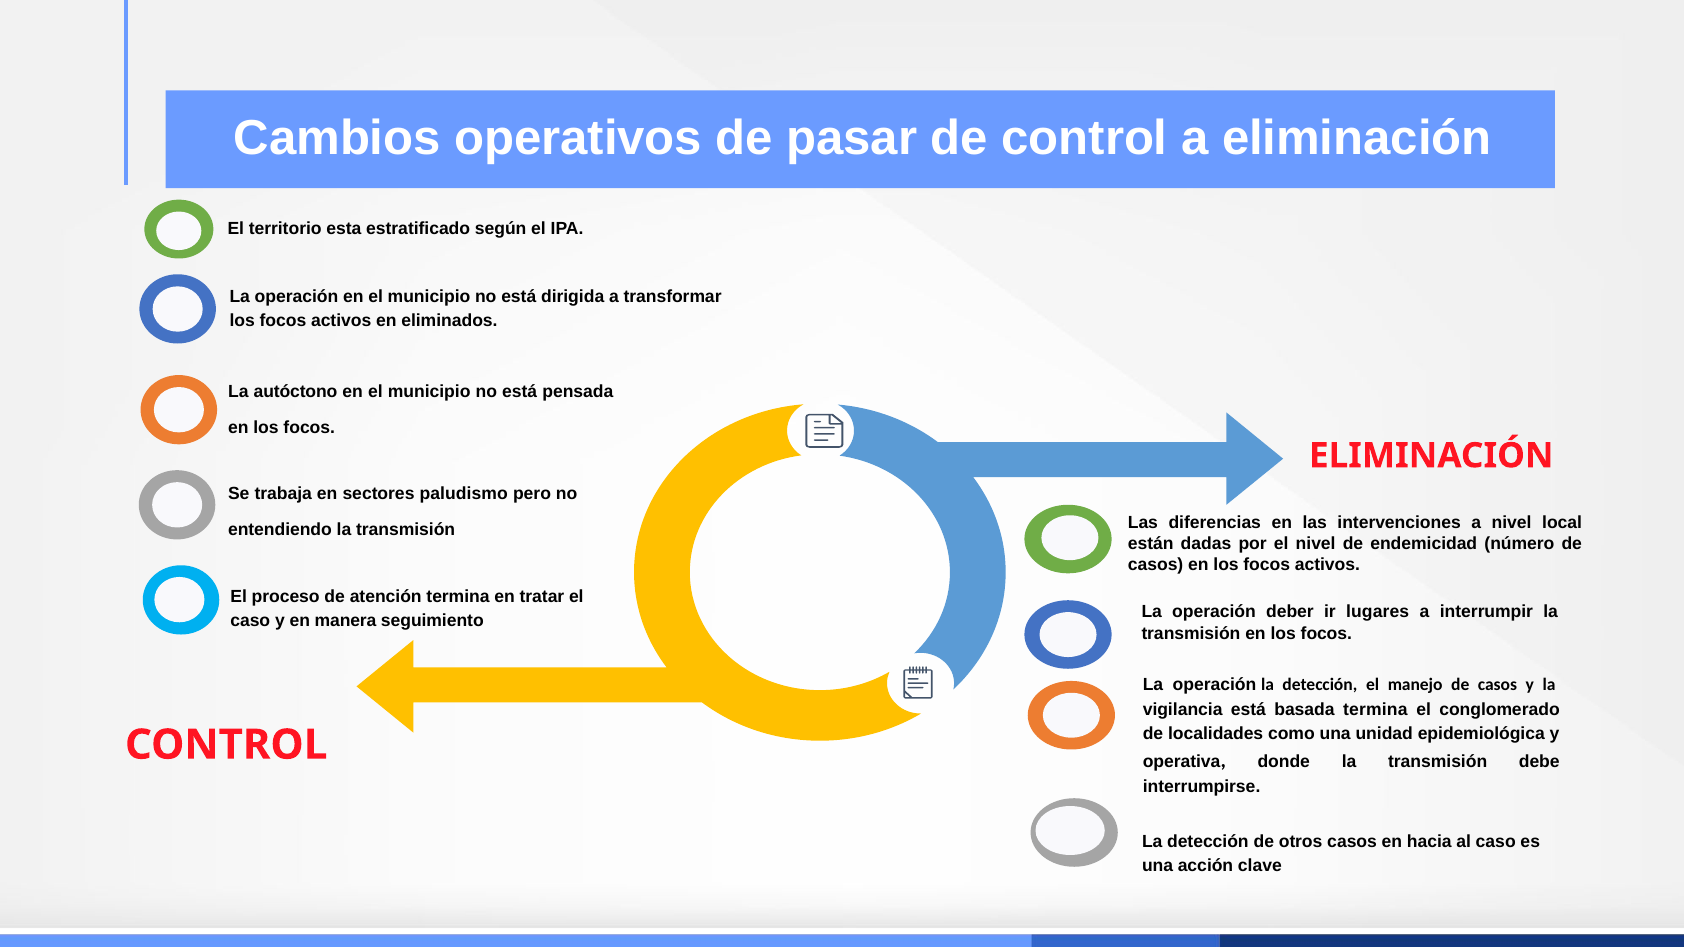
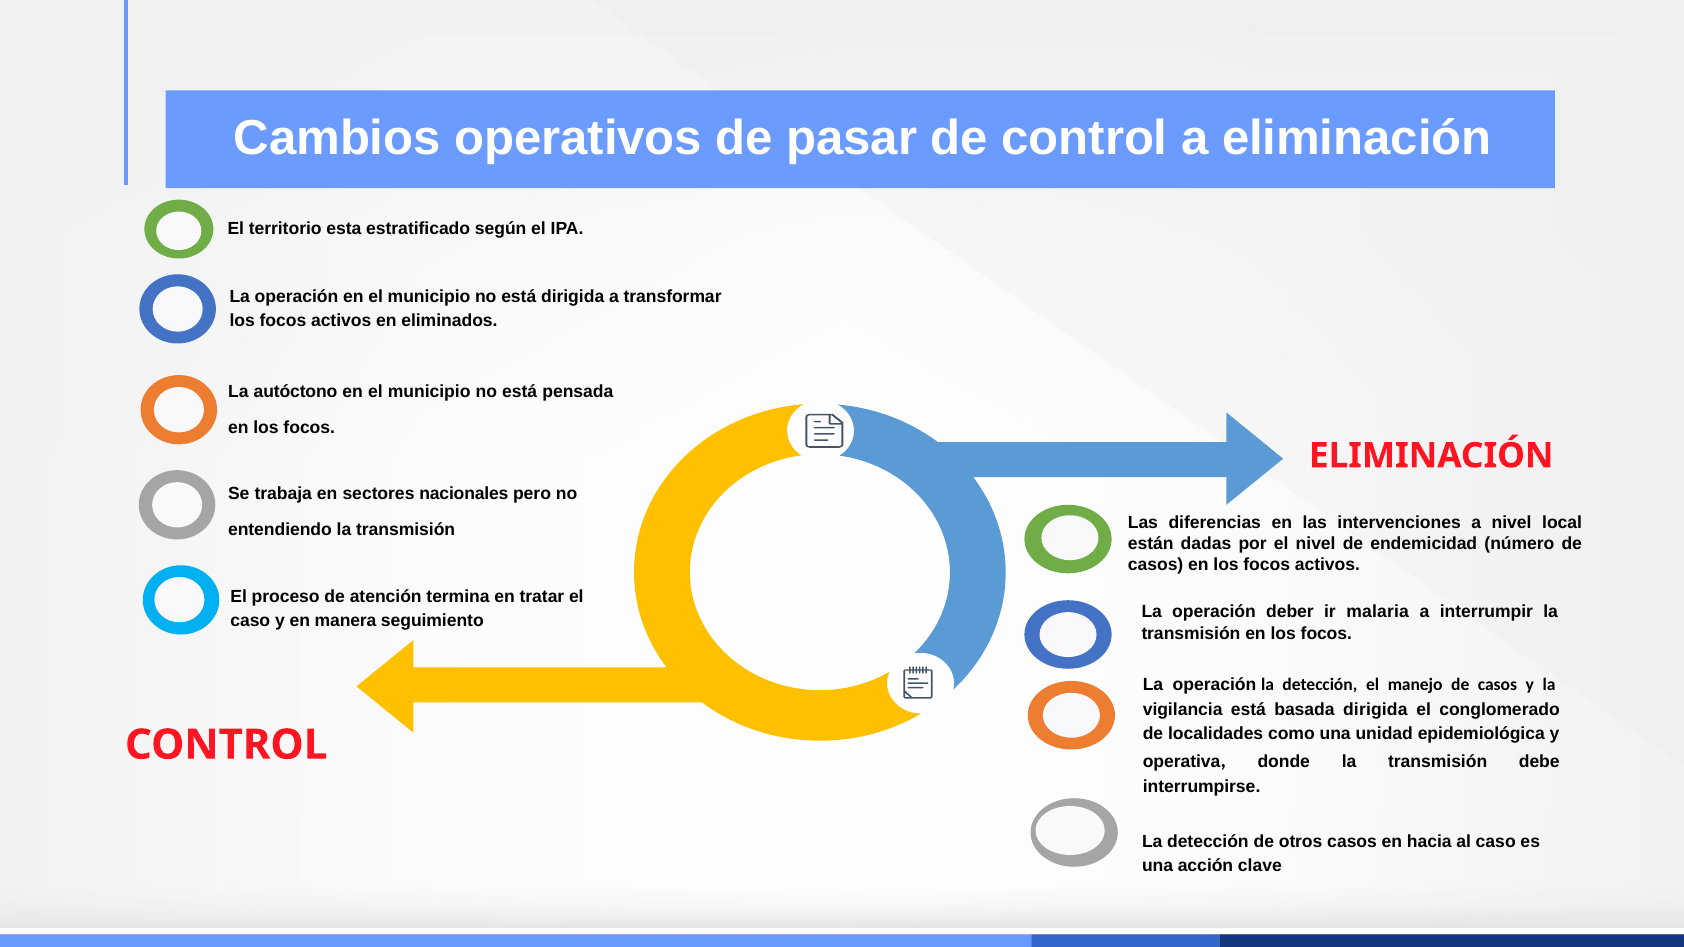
paludismo: paludismo -> nacionales
lugares: lugares -> malaria
basada termina: termina -> dirigida
